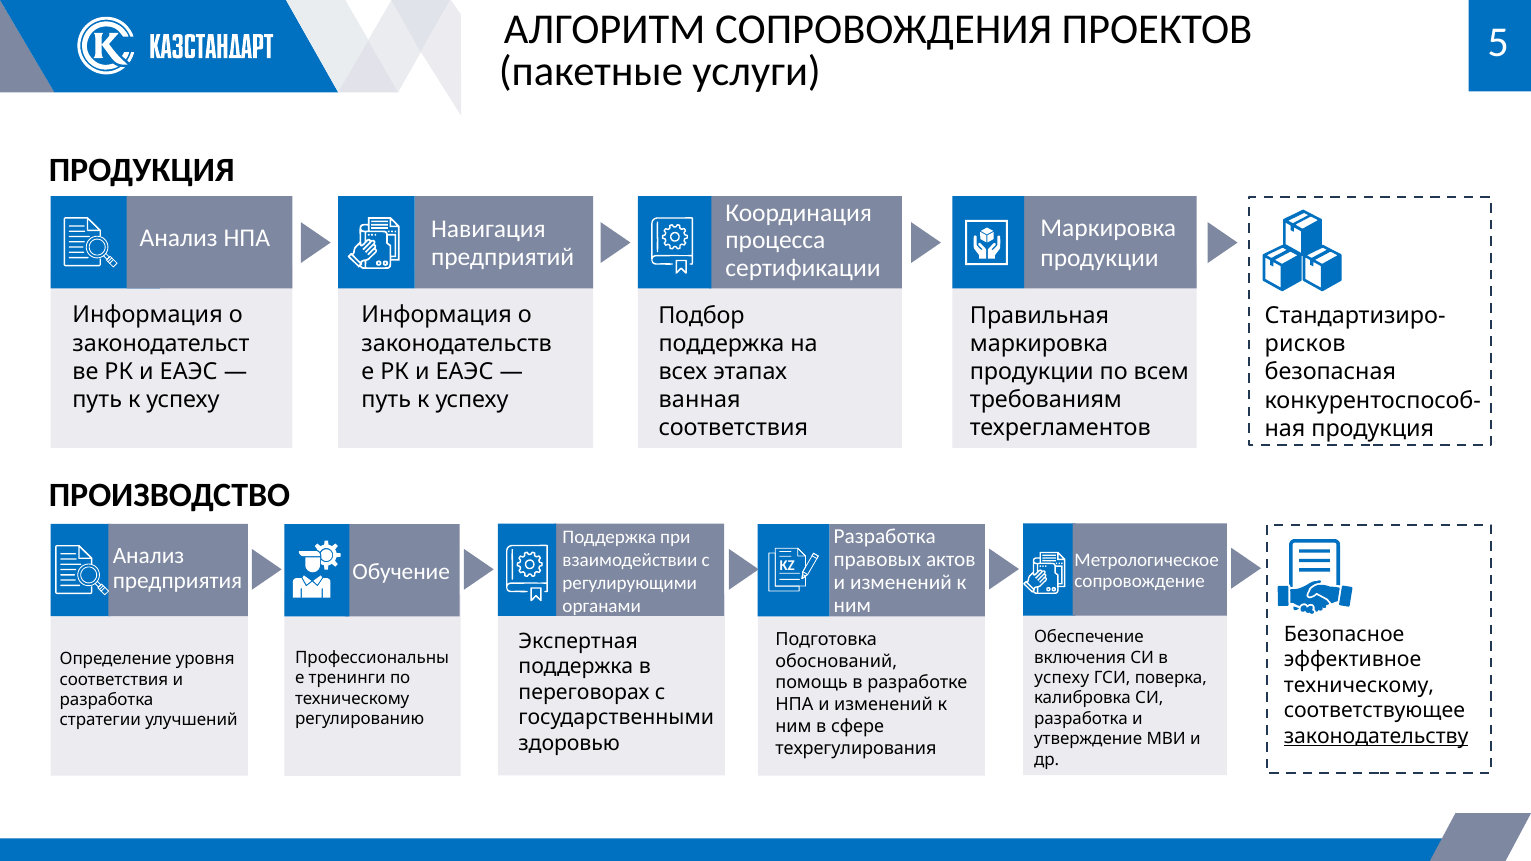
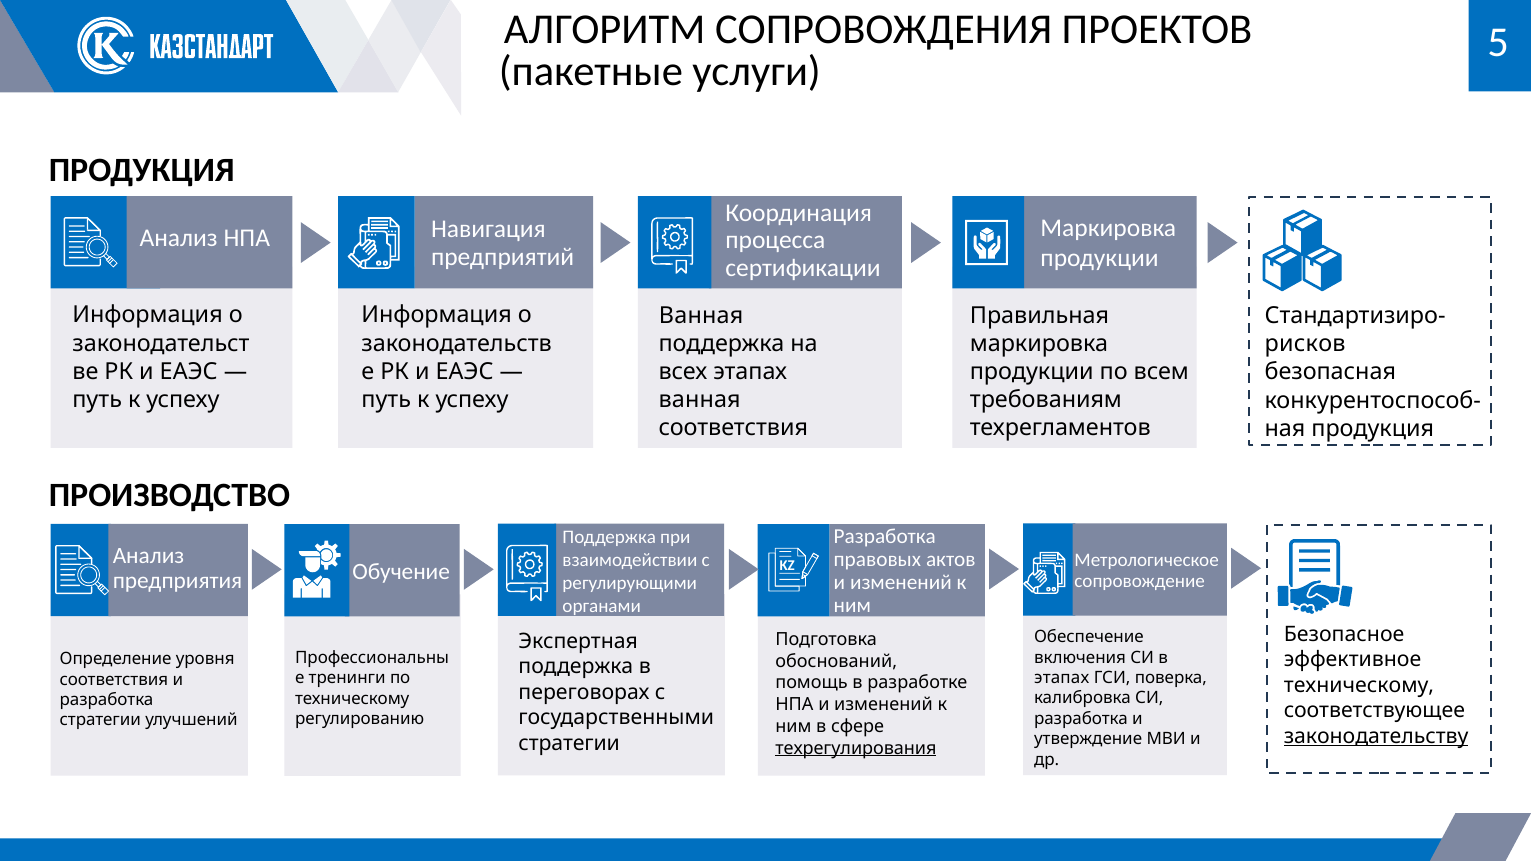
Подбор at (701, 315): Подбор -> Ванная
успеху at (1062, 678): успеху -> этапах
здоровью at (569, 744): здоровью -> стратегии
техрегулирования underline: none -> present
